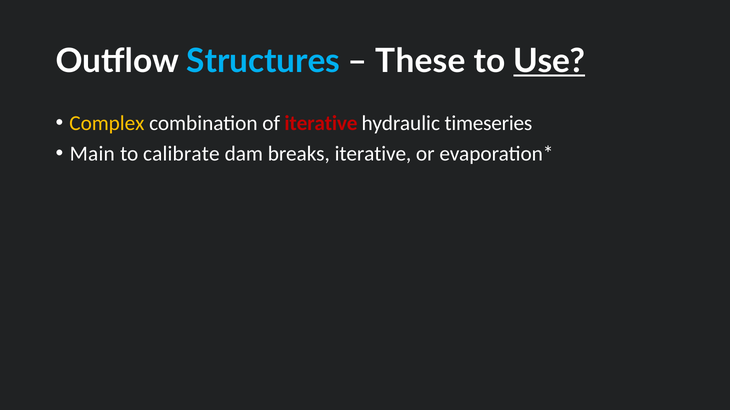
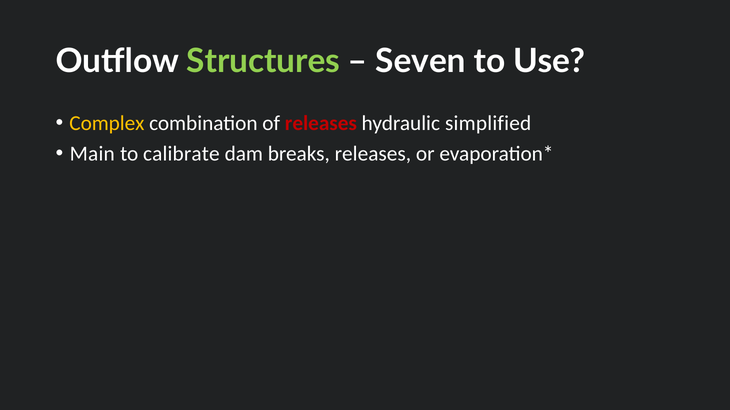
Structures colour: light blue -> light green
These: These -> Seven
Use underline: present -> none
of iterative: iterative -> releases
timeseries: timeseries -> simplified
breaks iterative: iterative -> releases
